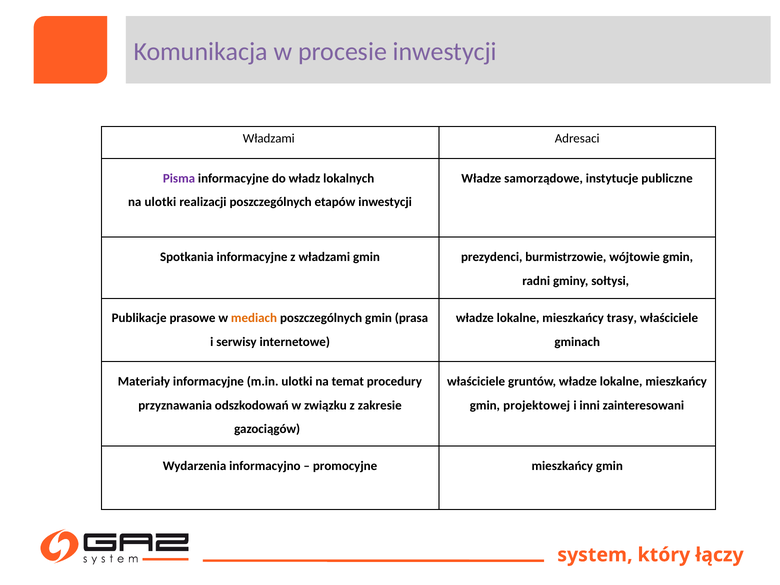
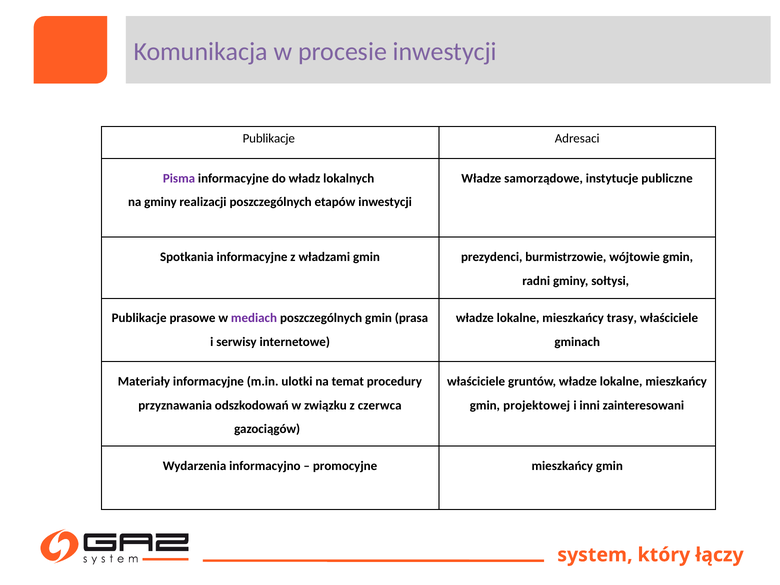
Władzami at (269, 139): Władzami -> Publikacje
na ulotki: ulotki -> gminy
mediach colour: orange -> purple
zakresie: zakresie -> czerwca
